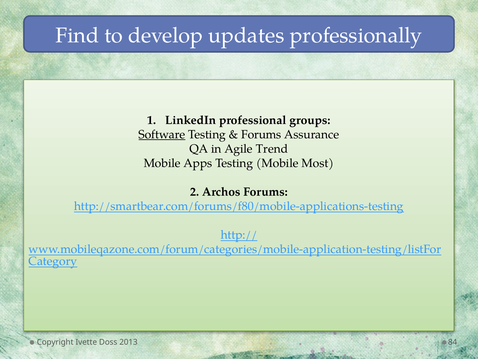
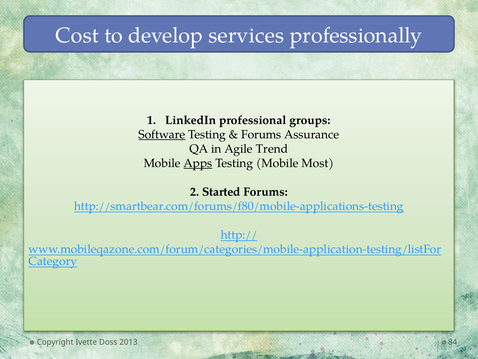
Find: Find -> Cost
updates: updates -> services
Apps underline: none -> present
Archos: Archos -> Started
